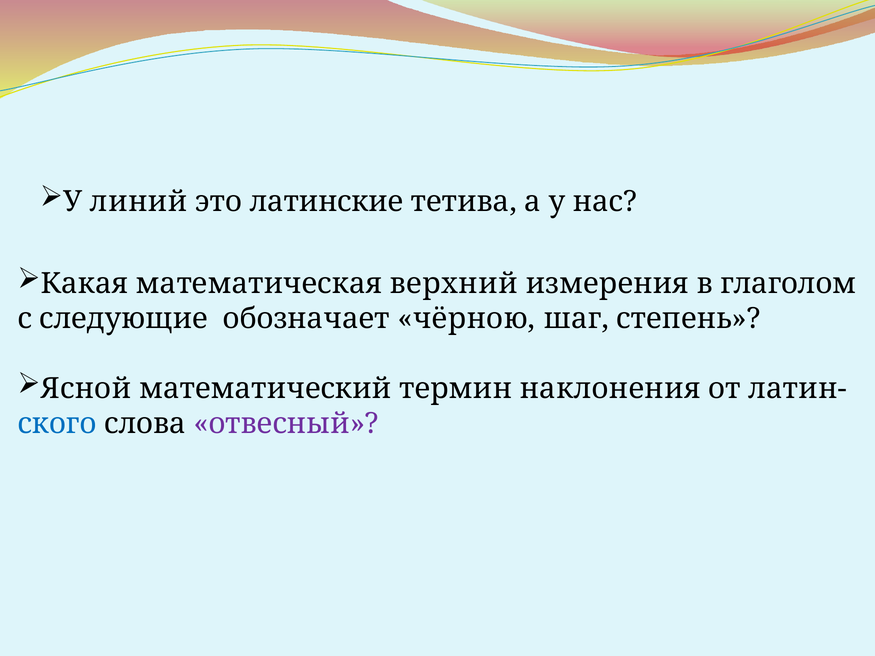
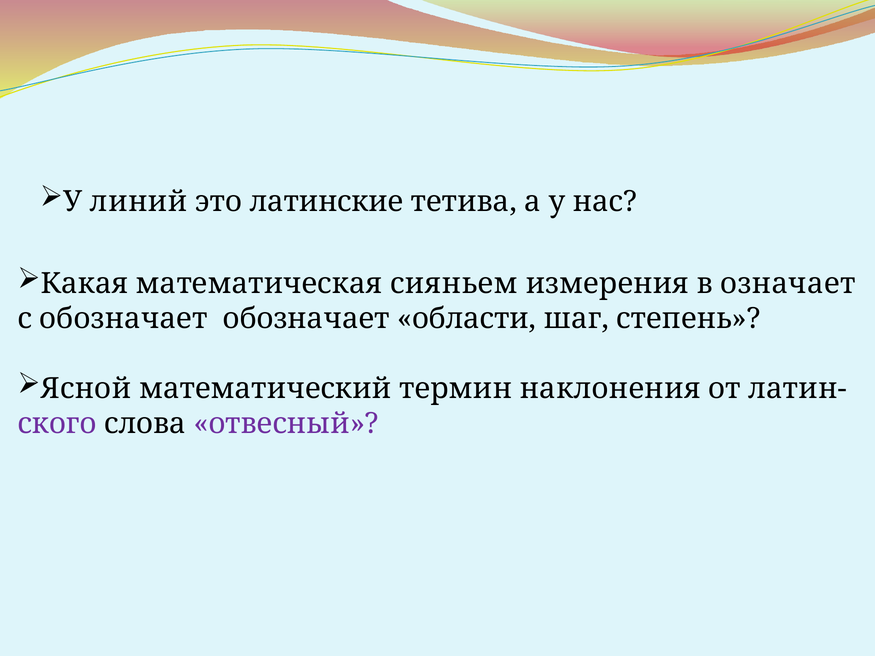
верхний: верхний -> сияньем
глаголом: глаголом -> означает
с следующие: следующие -> обозначает
чёрною: чёрною -> области
ского colour: blue -> purple
